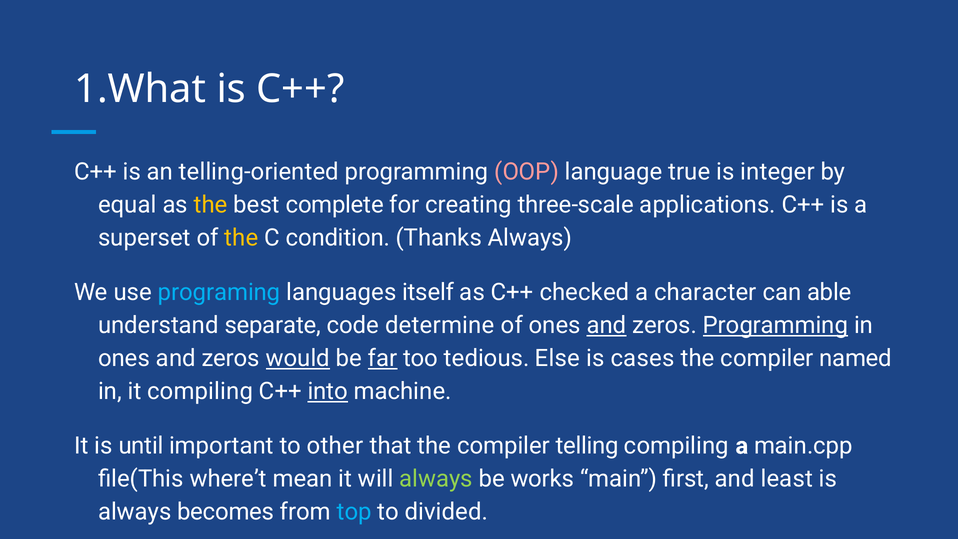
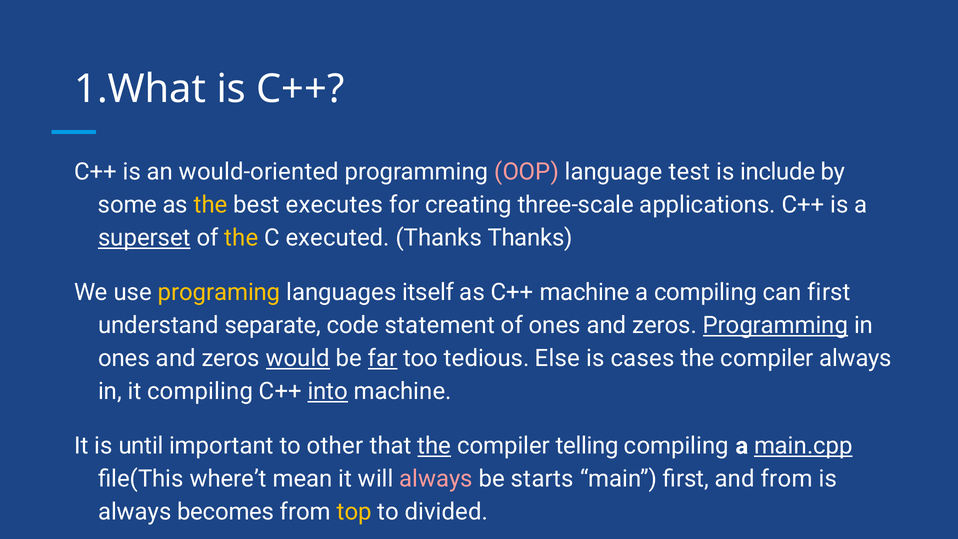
telling-oriented: telling-oriented -> would-oriented
true: true -> test
integer: integer -> include
equal: equal -> some
complete: complete -> executes
superset underline: none -> present
condition: condition -> executed
Thanks Always: Always -> Thanks
programing colour: light blue -> yellow
C++ checked: checked -> machine
a character: character -> compiling
can able: able -> first
determine: determine -> statement
and at (606, 325) underline: present -> none
compiler named: named -> always
the at (434, 446) underline: none -> present
main.cpp underline: none -> present
always at (436, 479) colour: light green -> pink
works: works -> starts
and least: least -> from
top colour: light blue -> yellow
